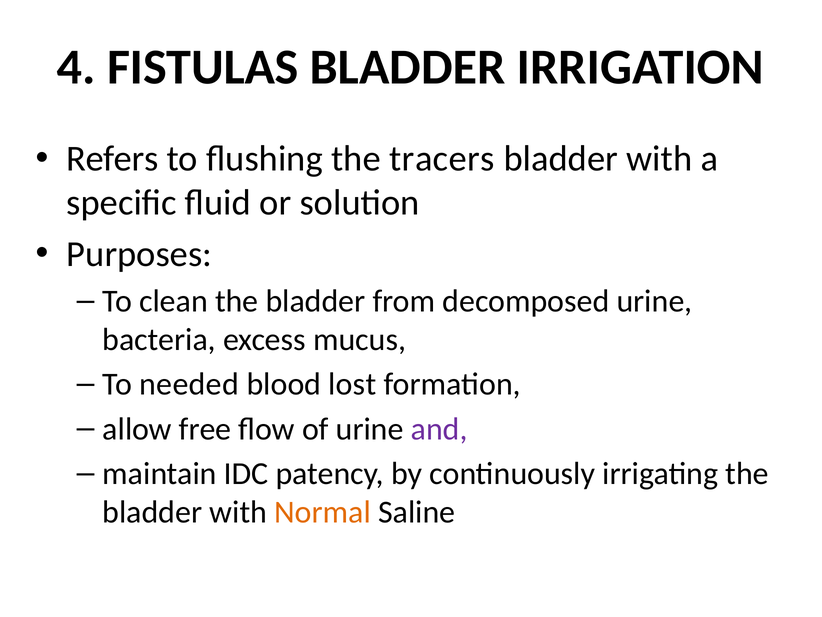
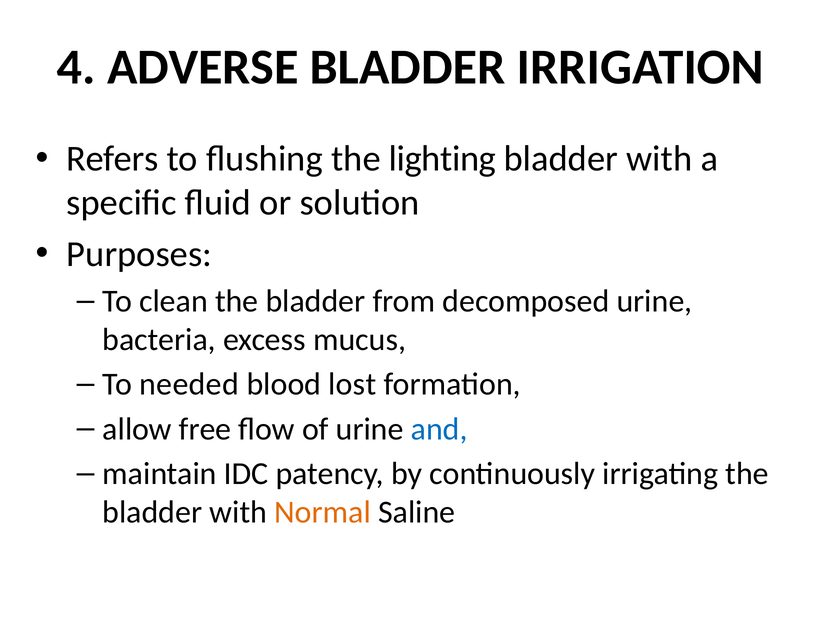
FISTULAS: FISTULAS -> ADVERSE
tracers: tracers -> lighting
and colour: purple -> blue
